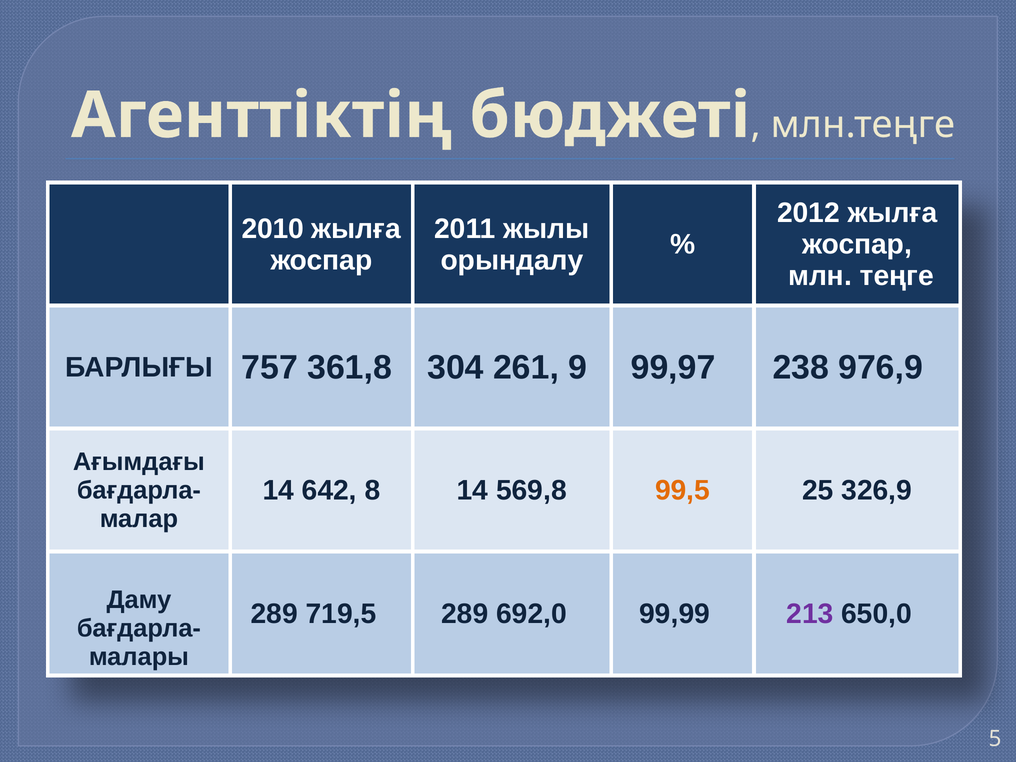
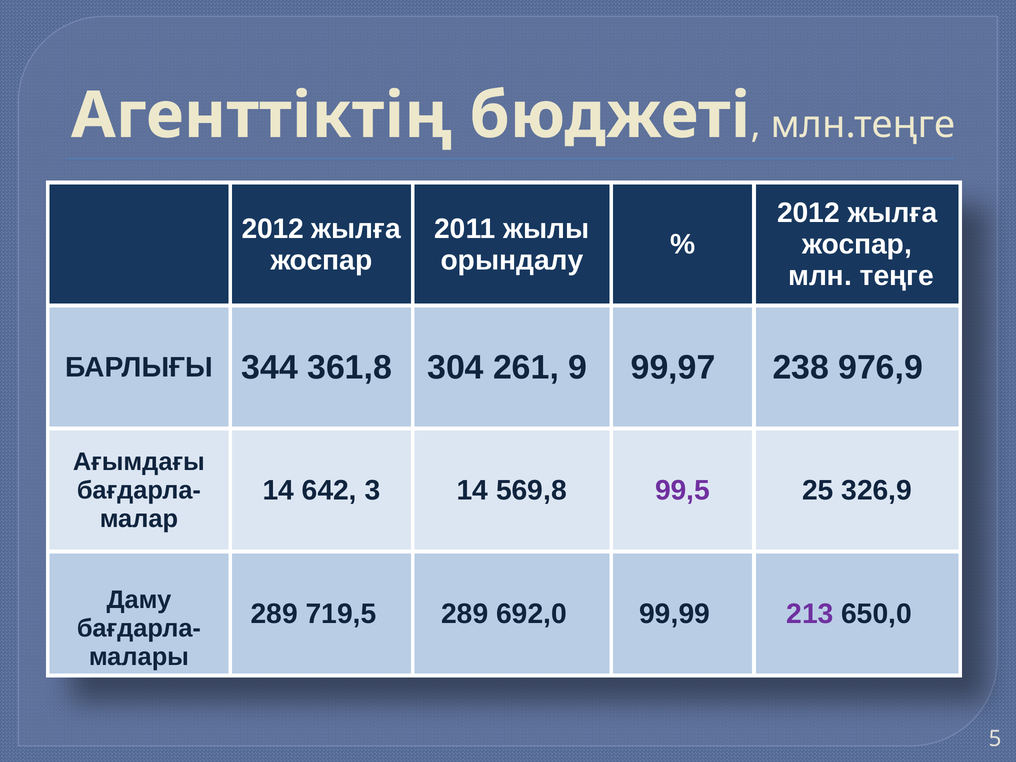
2010 at (273, 229): 2010 -> 2012
757: 757 -> 344
8: 8 -> 3
99,5 colour: orange -> purple
